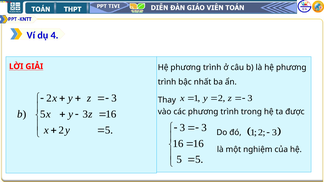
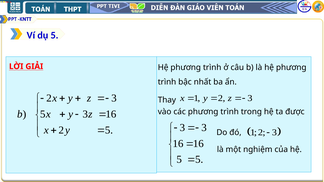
dụ 4: 4 -> 5
